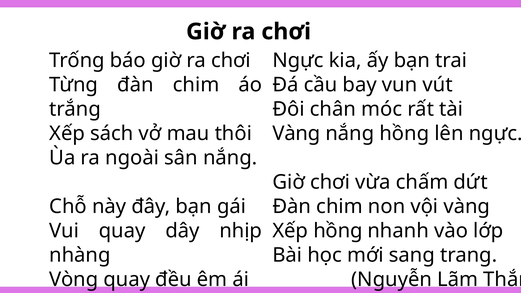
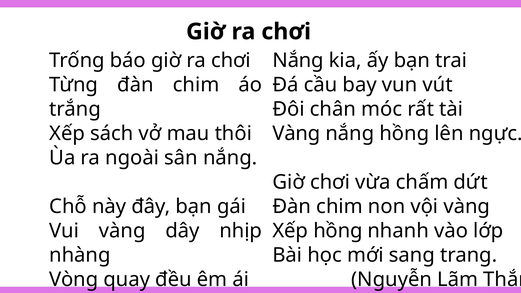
Ngực at (298, 61): Ngực -> Nắng
Vui quay: quay -> vàng
